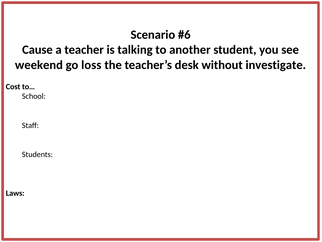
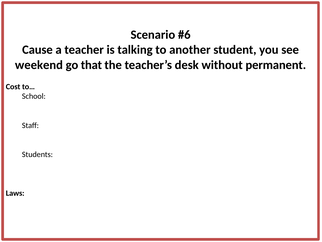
loss: loss -> that
investigate: investigate -> permanent
